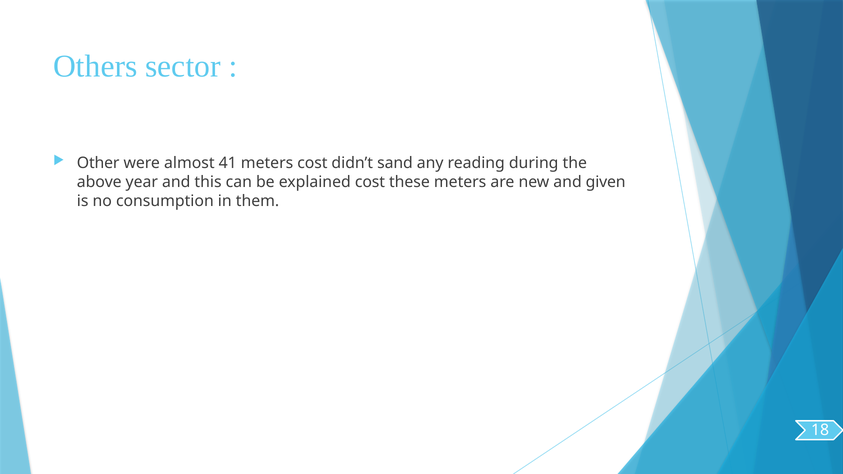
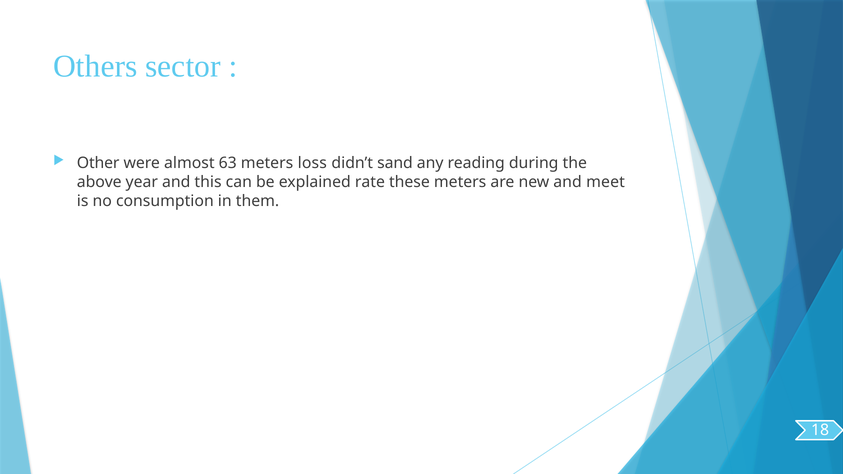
41: 41 -> 63
meters cost: cost -> loss
explained cost: cost -> rate
given: given -> meet
